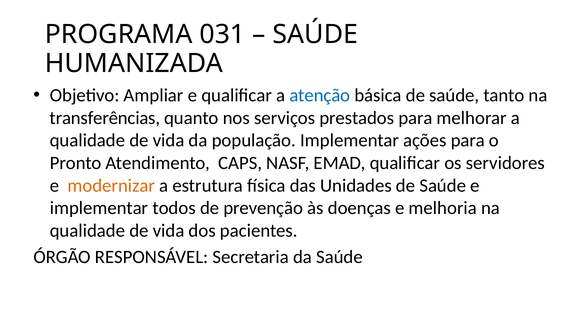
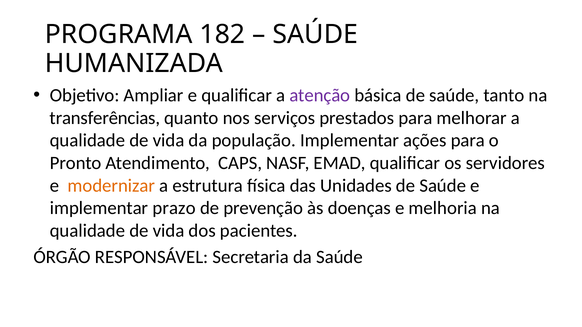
031: 031 -> 182
atenção colour: blue -> purple
todos: todos -> prazo
